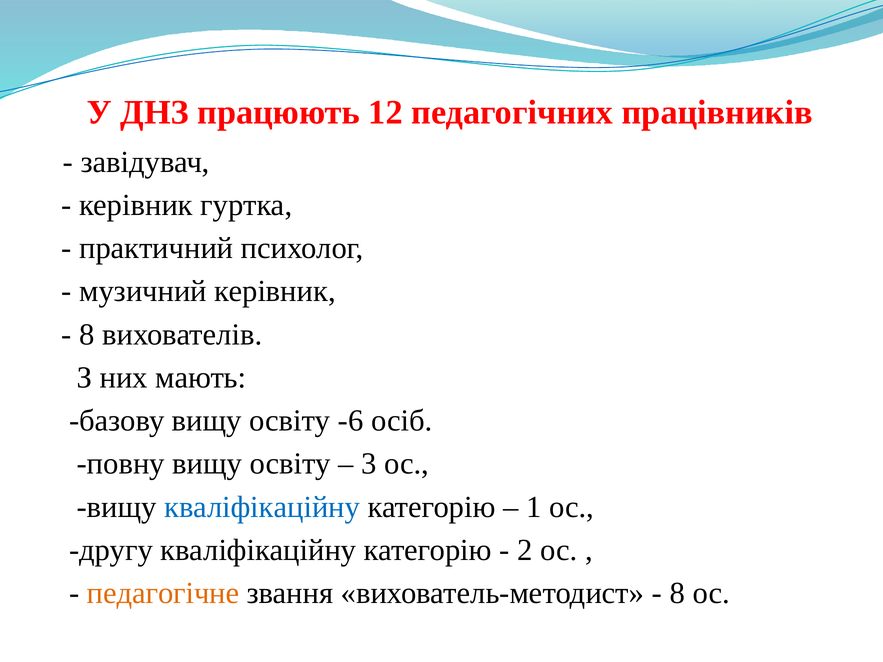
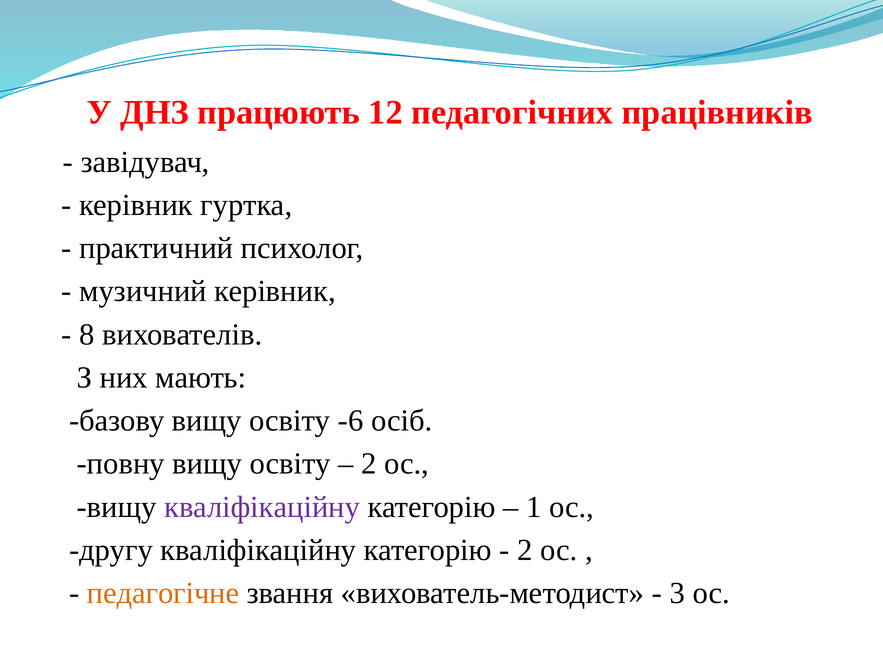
3 at (369, 464): 3 -> 2
кваліфікаційну at (262, 507) colour: blue -> purple
8 at (677, 593): 8 -> 3
